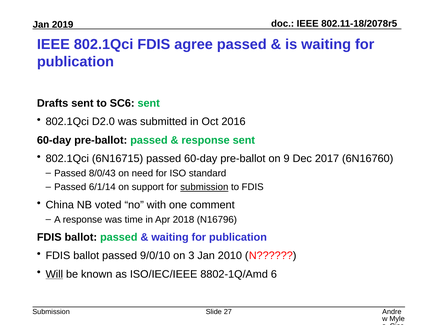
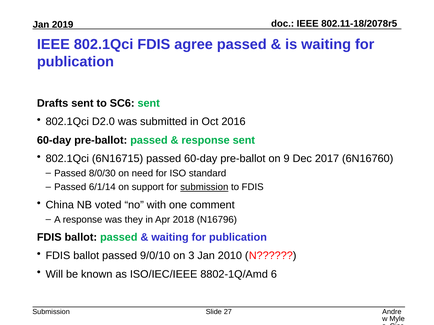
8/0/43: 8/0/43 -> 8/0/30
time: time -> they
Will underline: present -> none
